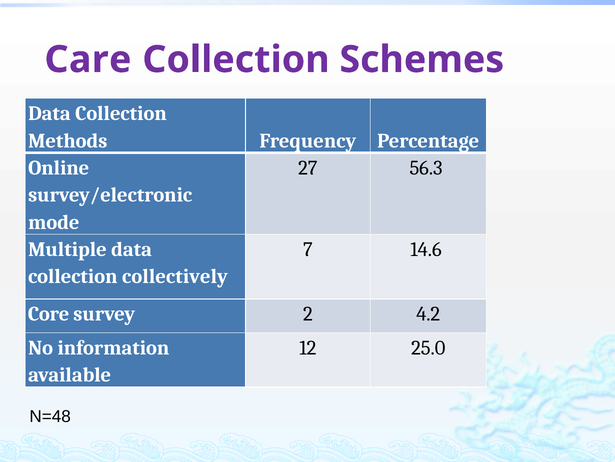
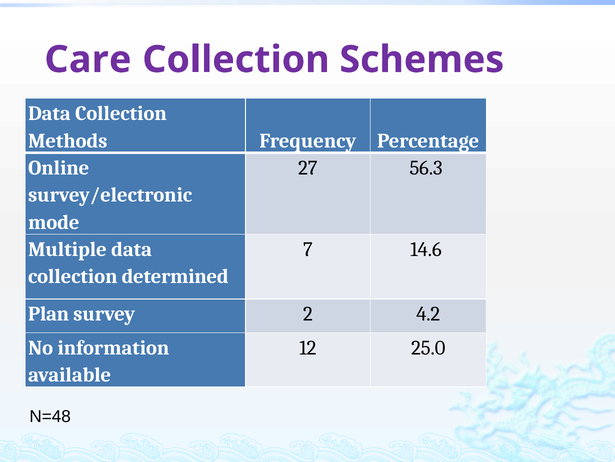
collectively: collectively -> determined
Core: Core -> Plan
